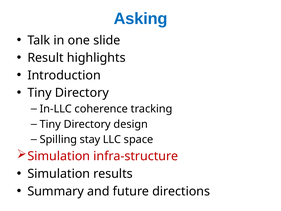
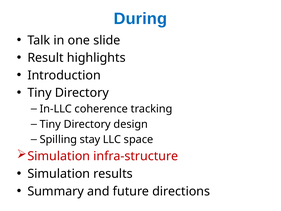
Asking: Asking -> During
